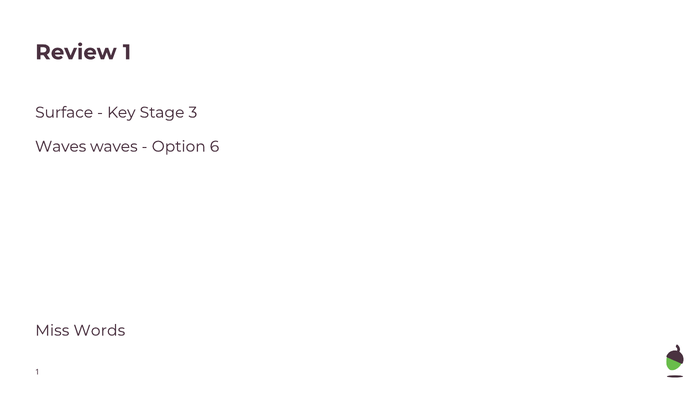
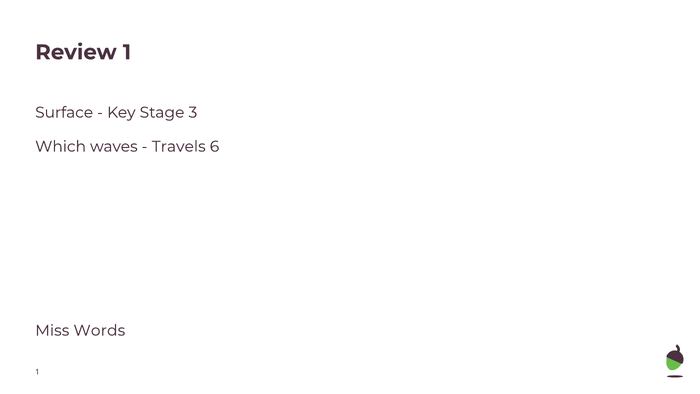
Waves at (61, 146): Waves -> Which
Option: Option -> Travels
